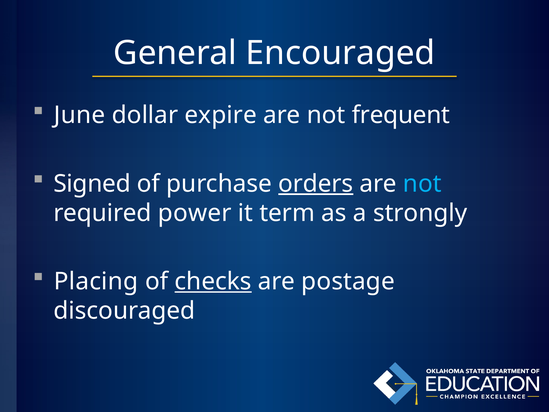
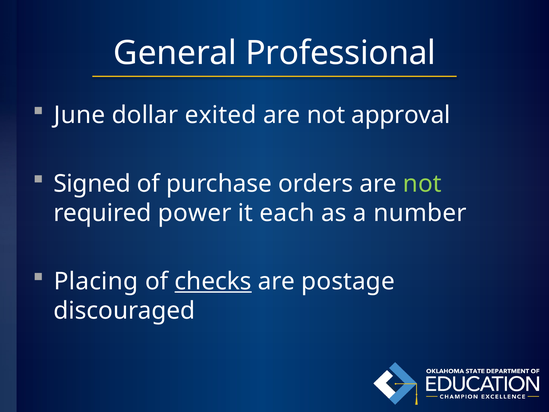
Encouraged: Encouraged -> Professional
expire: expire -> exited
frequent: frequent -> approval
orders underline: present -> none
not at (422, 184) colour: light blue -> light green
term: term -> each
strongly: strongly -> number
